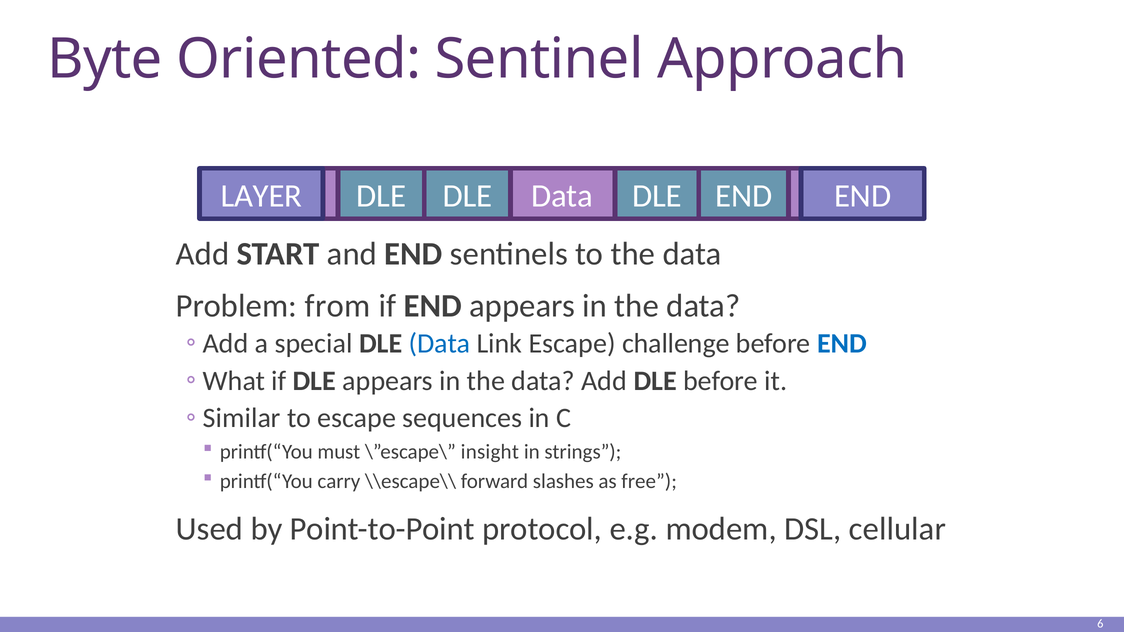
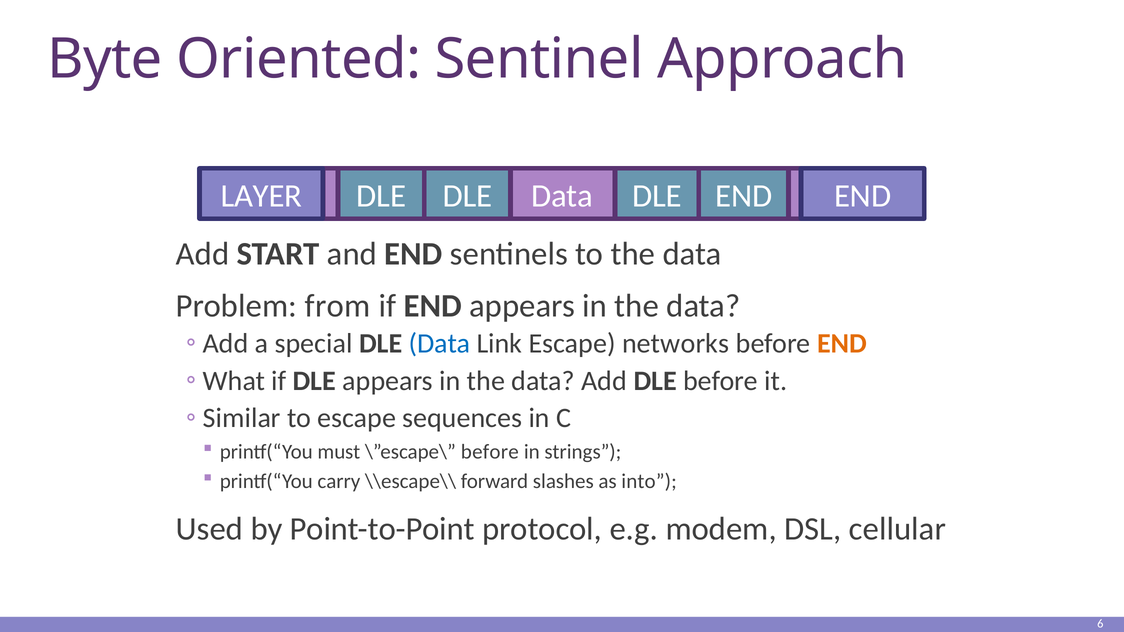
challenge: challenge -> networks
END at (842, 344) colour: blue -> orange
\”escape\ insight: insight -> before
free: free -> into
